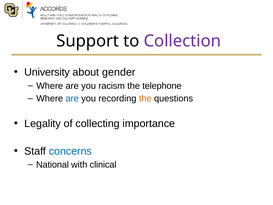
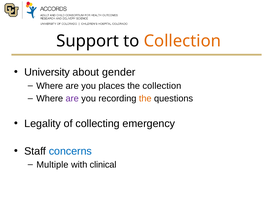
Collection at (182, 41) colour: purple -> orange
racism: racism -> places
the telephone: telephone -> collection
are at (72, 98) colour: blue -> purple
importance: importance -> emergency
National: National -> Multiple
